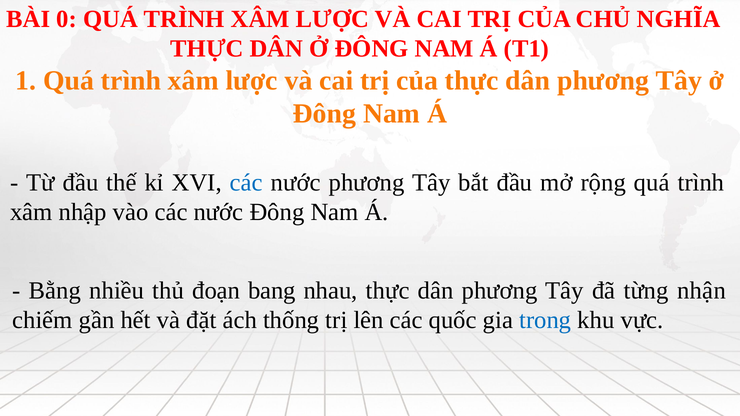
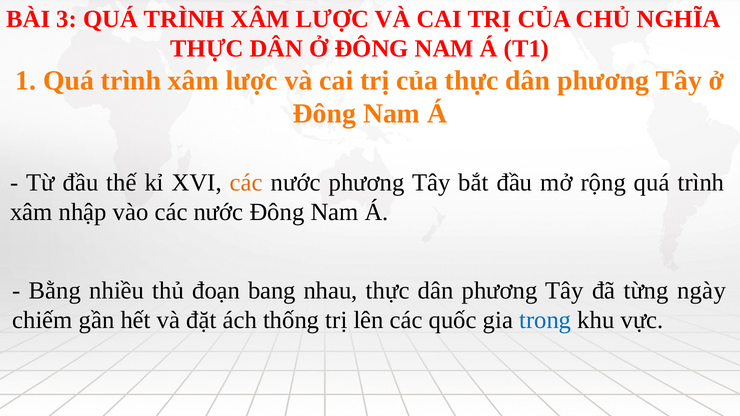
0: 0 -> 3
các at (246, 183) colour: blue -> orange
nhận: nhận -> ngày
